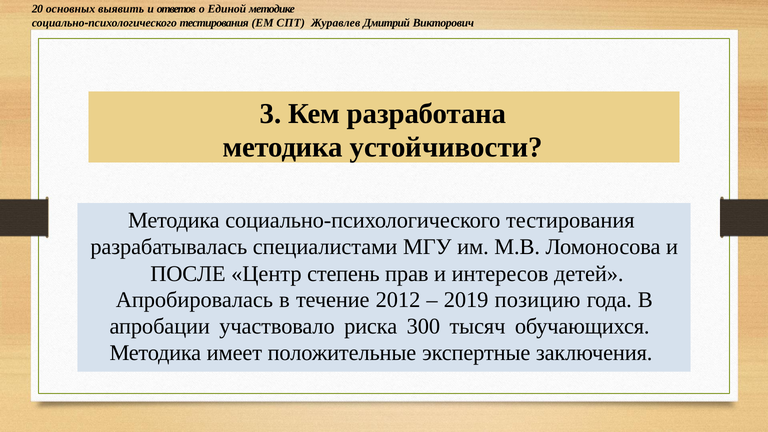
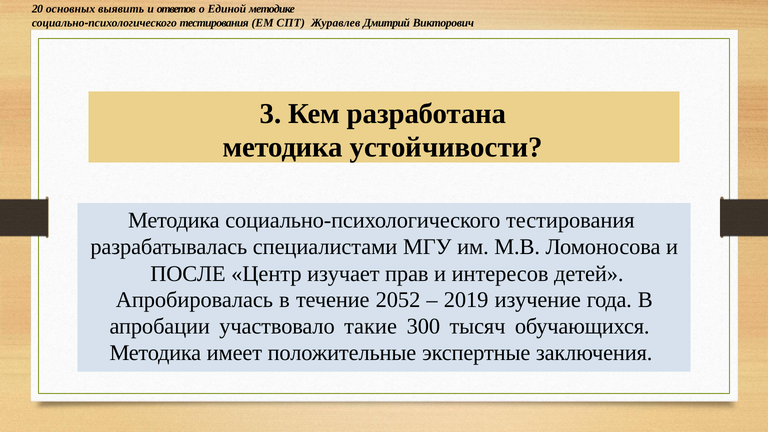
степень: степень -> изучает
2012: 2012 -> 2052
позицию: позицию -> изучение
риска: риска -> такие
